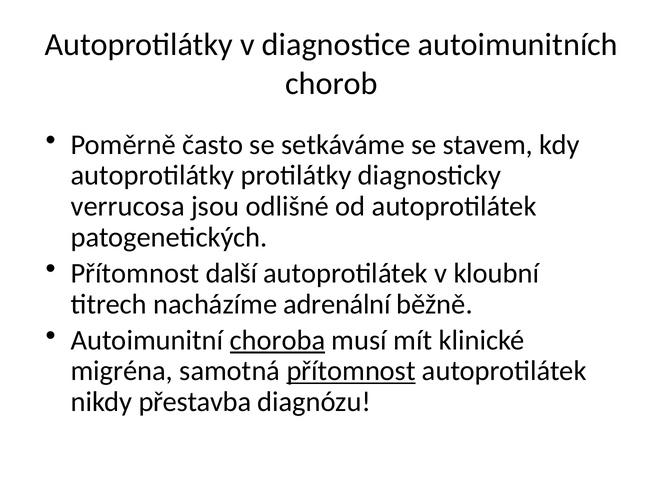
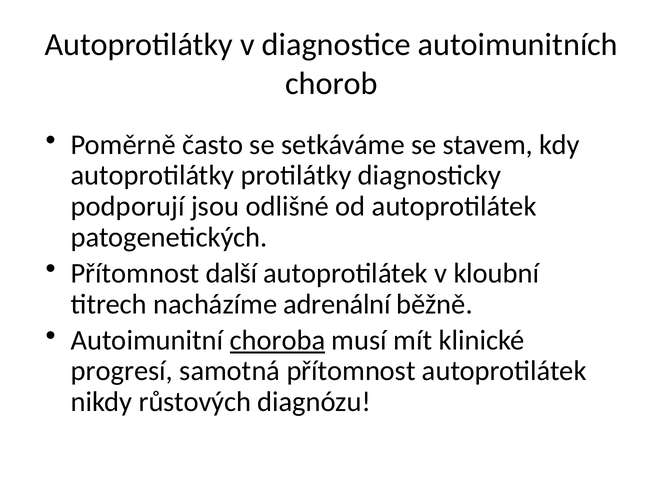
verrucosa: verrucosa -> podporují
migréna: migréna -> progresí
přítomnost at (351, 371) underline: present -> none
přestavba: přestavba -> růstových
